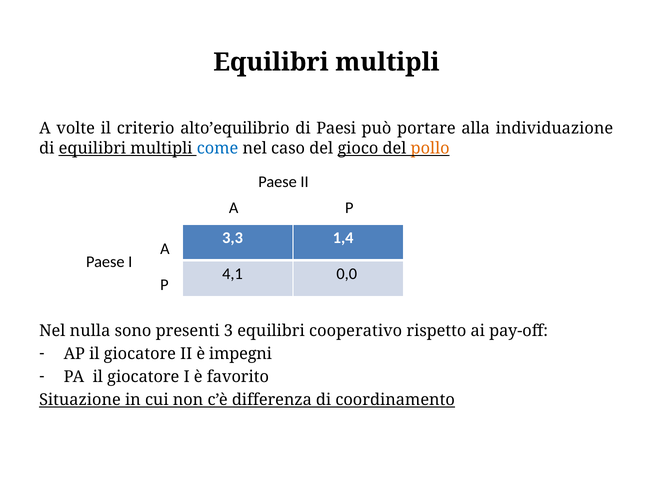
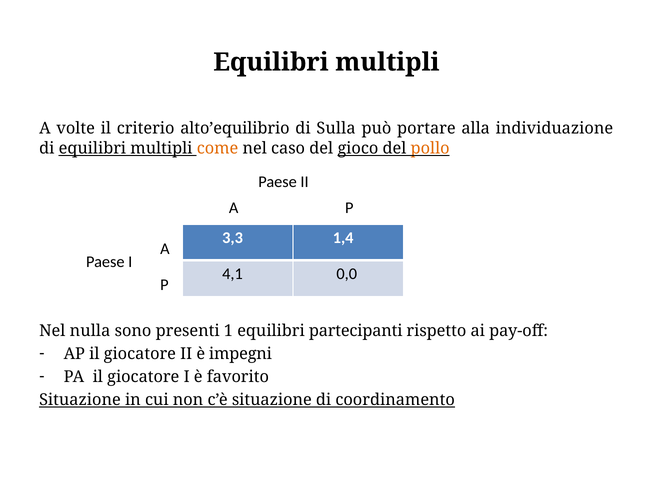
Paesi: Paesi -> Sulla
come colour: blue -> orange
3: 3 -> 1
cooperativo: cooperativo -> partecipanti
c’è differenza: differenza -> situazione
